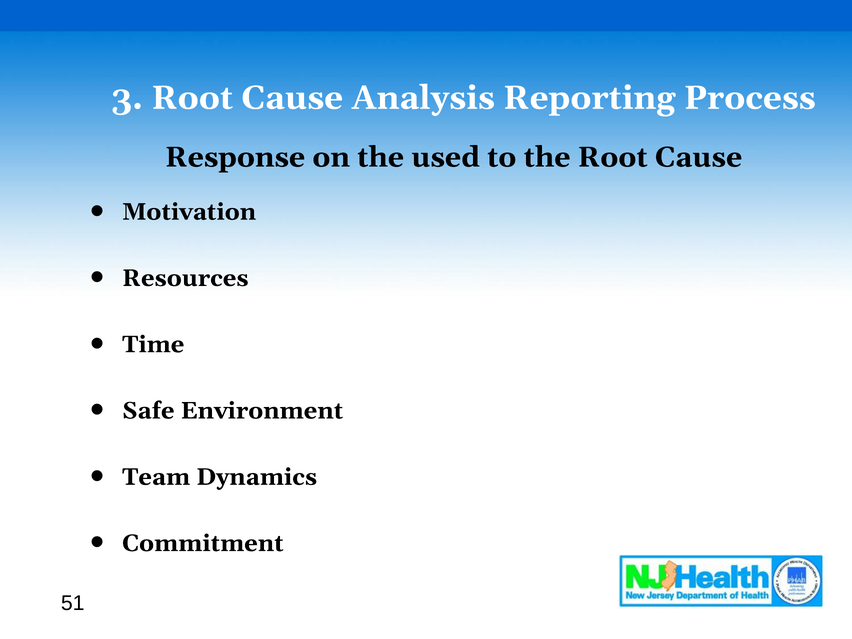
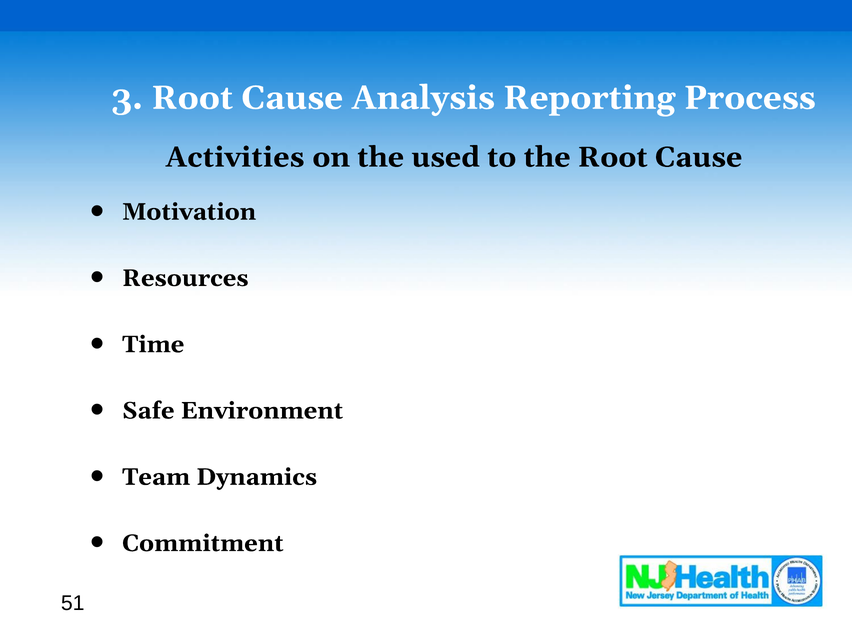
Response: Response -> Activities
